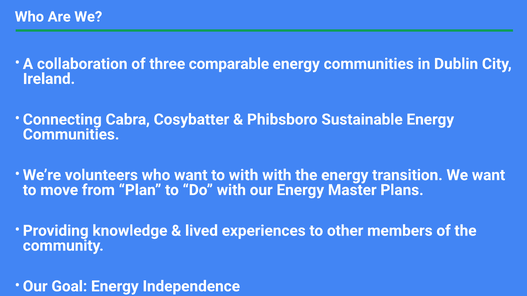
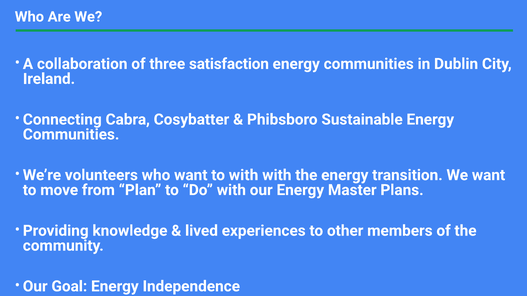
comparable: comparable -> satisfaction
